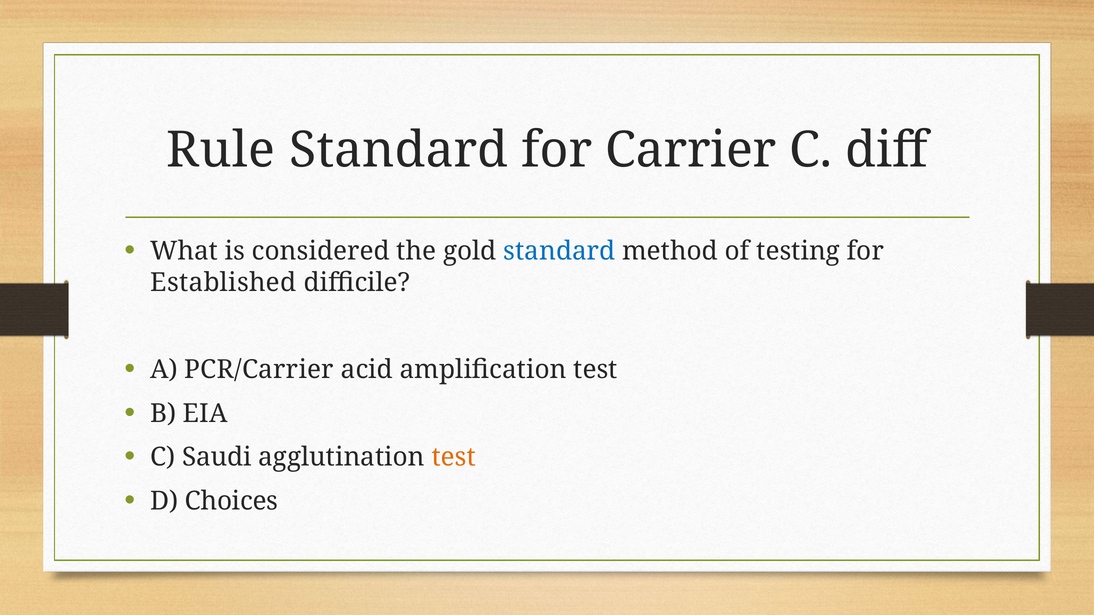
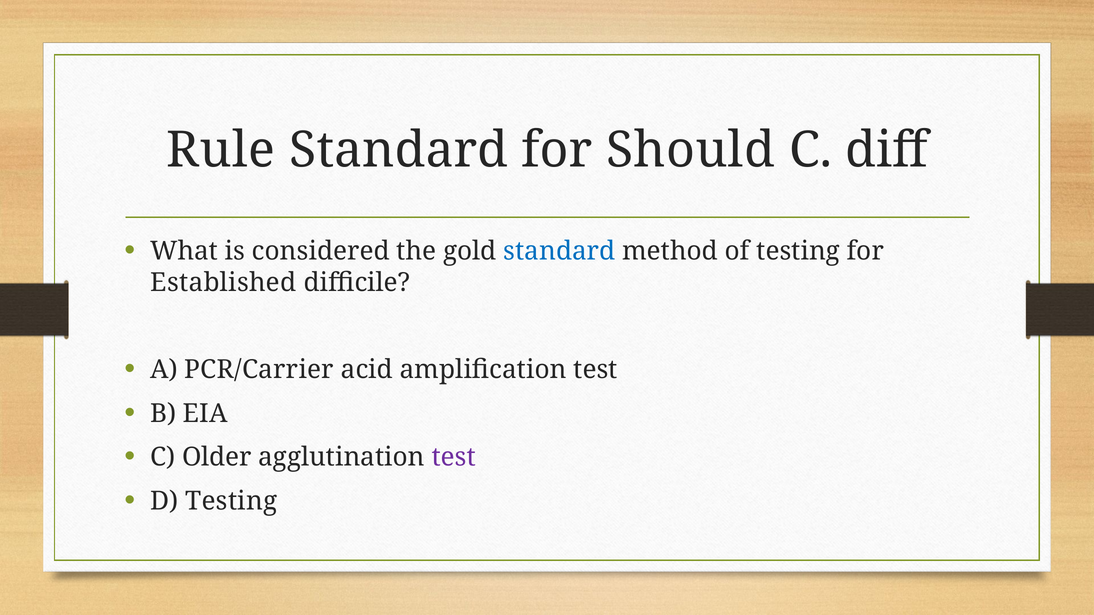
Carrier: Carrier -> Should
Saudi: Saudi -> Older
test at (454, 457) colour: orange -> purple
D Choices: Choices -> Testing
